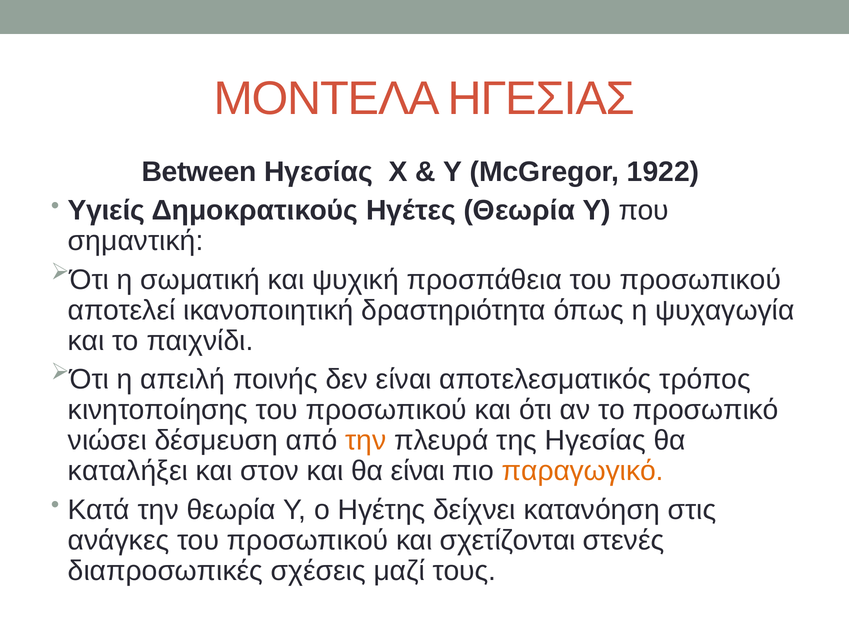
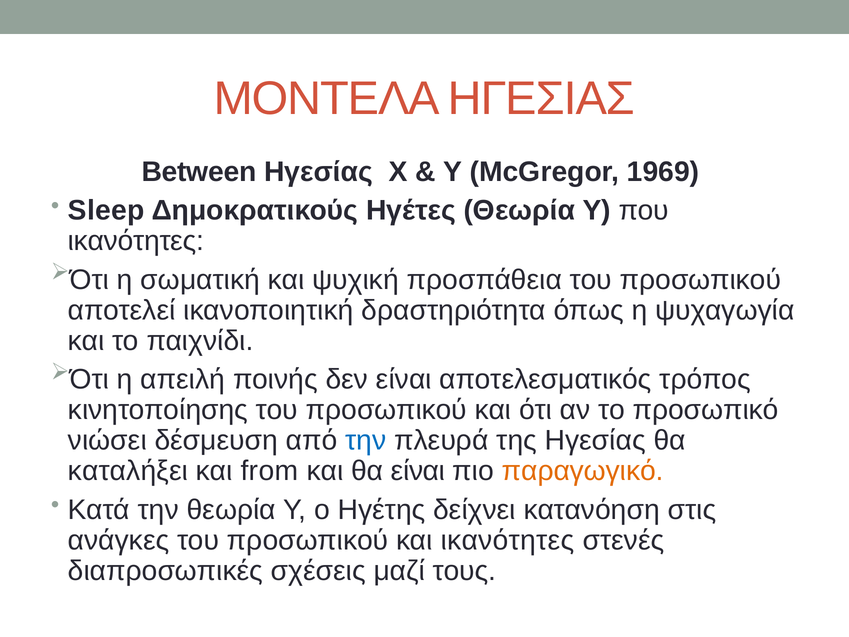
1922: 1922 -> 1969
Υγιείς: Υγιείς -> Sleep
σημαντική at (136, 241): σημαντική -> ικανότητες
την at (366, 440) colour: orange -> blue
στον: στον -> from
και σχετίζονται: σχετίζονται -> ικανότητες
